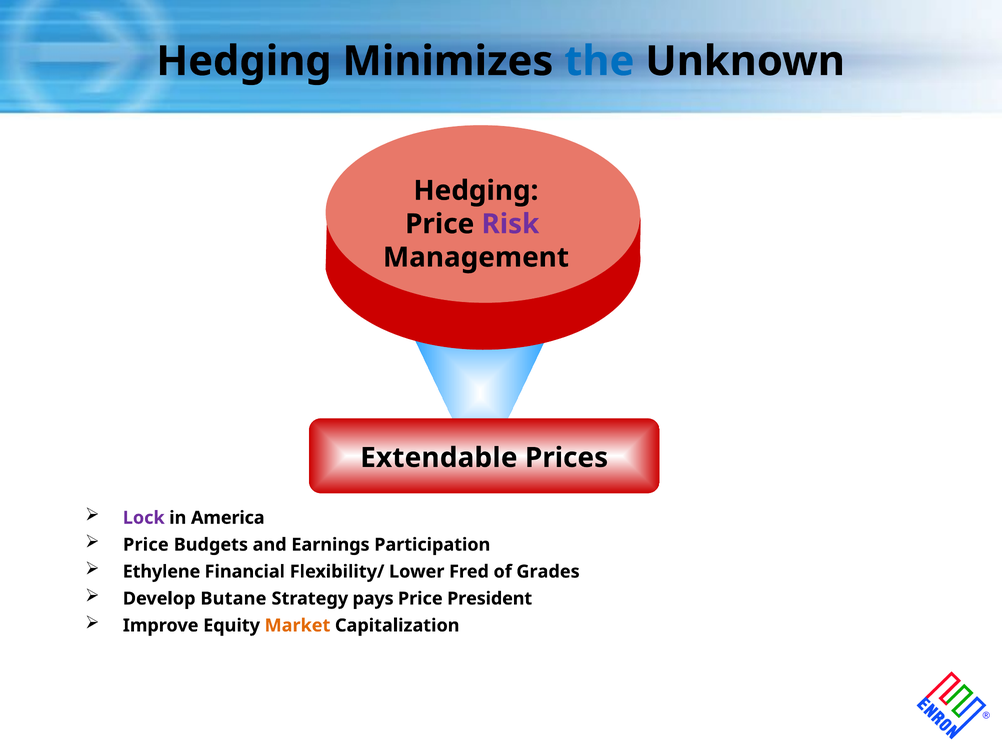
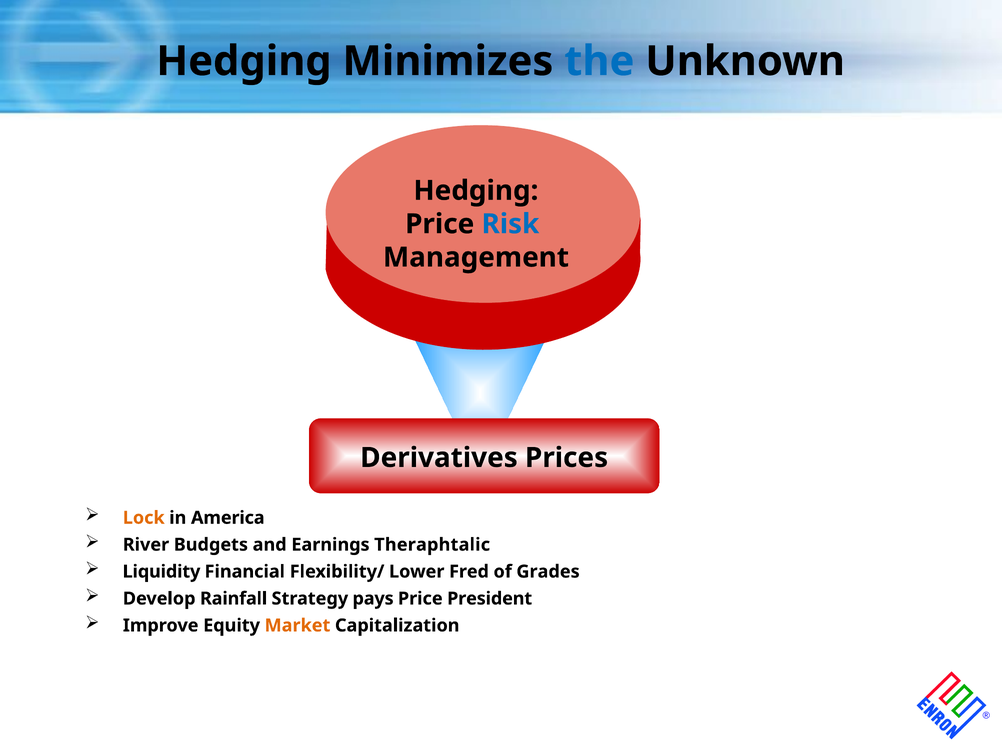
Risk colour: purple -> blue
Extendable: Extendable -> Derivatives
Lock colour: purple -> orange
Price at (146, 545): Price -> River
Participation: Participation -> Theraphtalic
Ethylene: Ethylene -> Liquidity
Butane: Butane -> Rainfall
